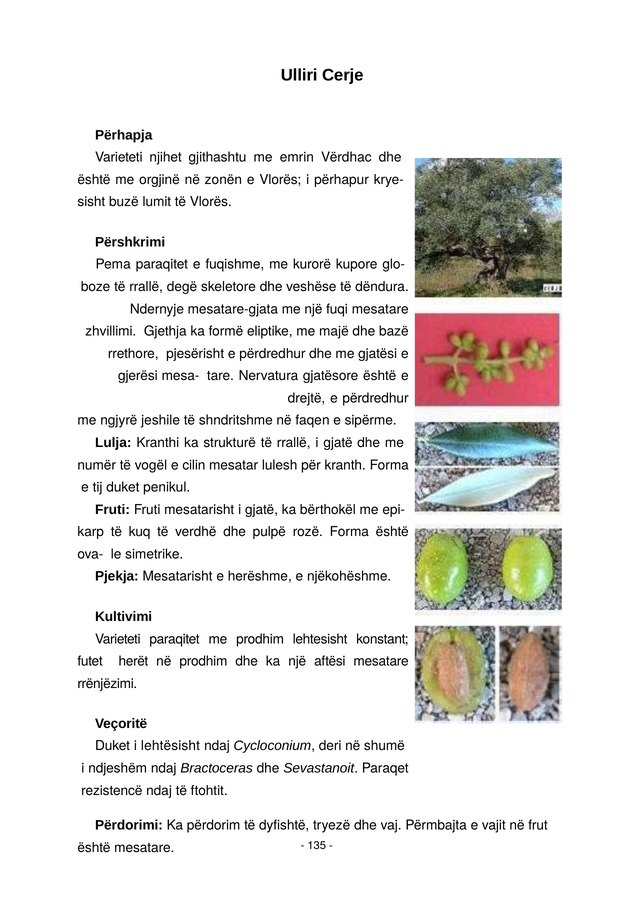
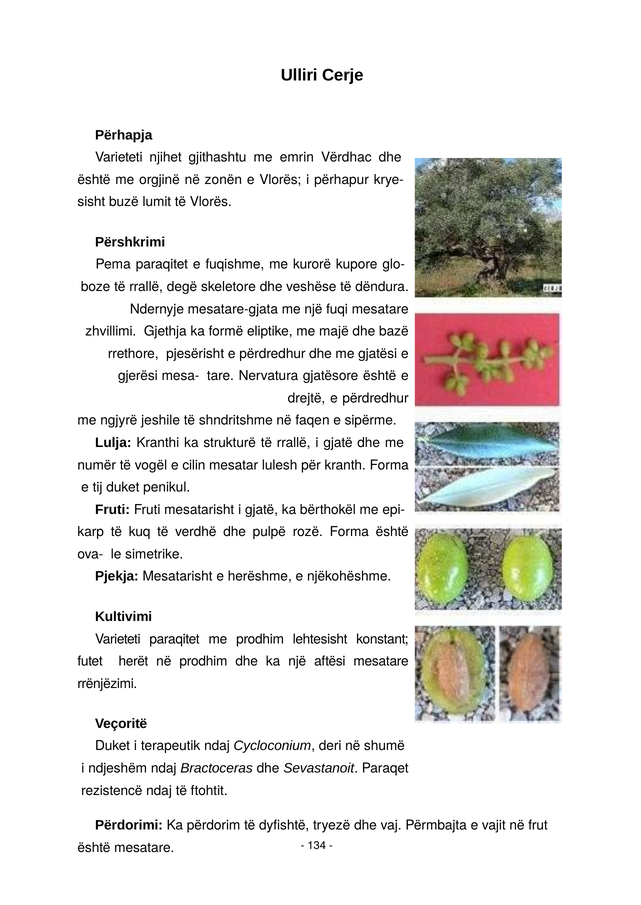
lehtësisht: lehtësisht -> terapeutik
135: 135 -> 134
